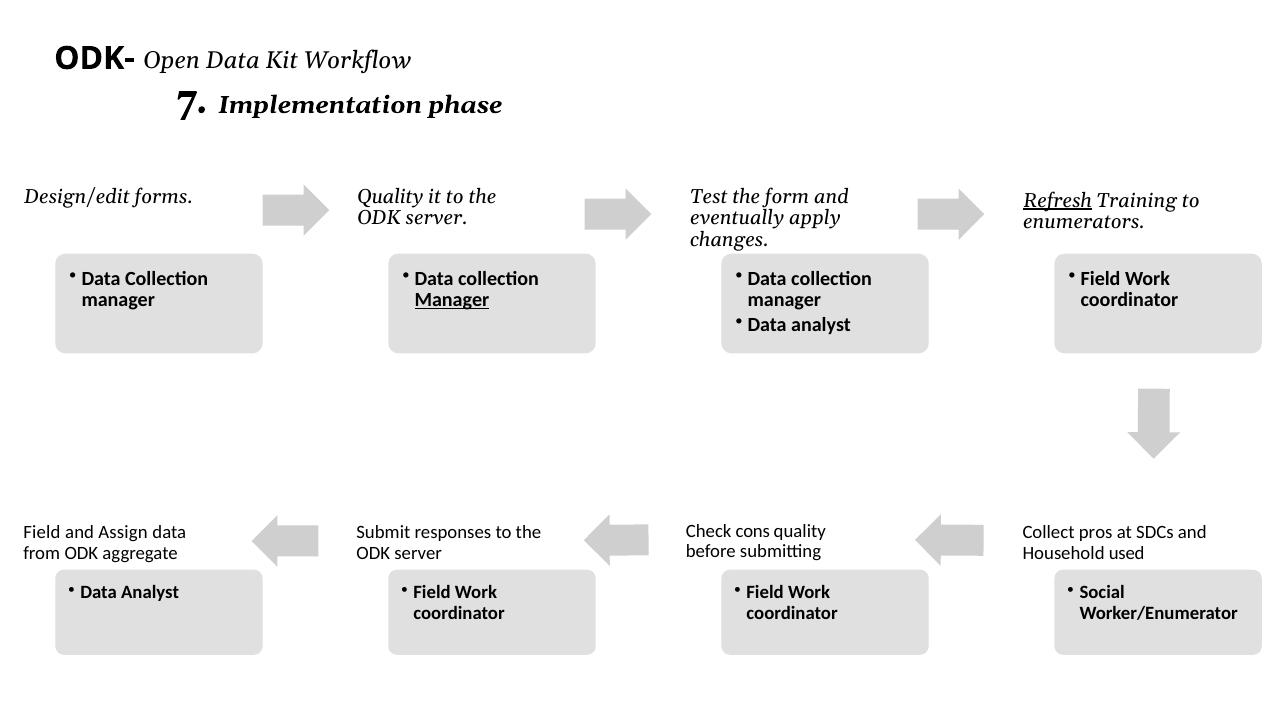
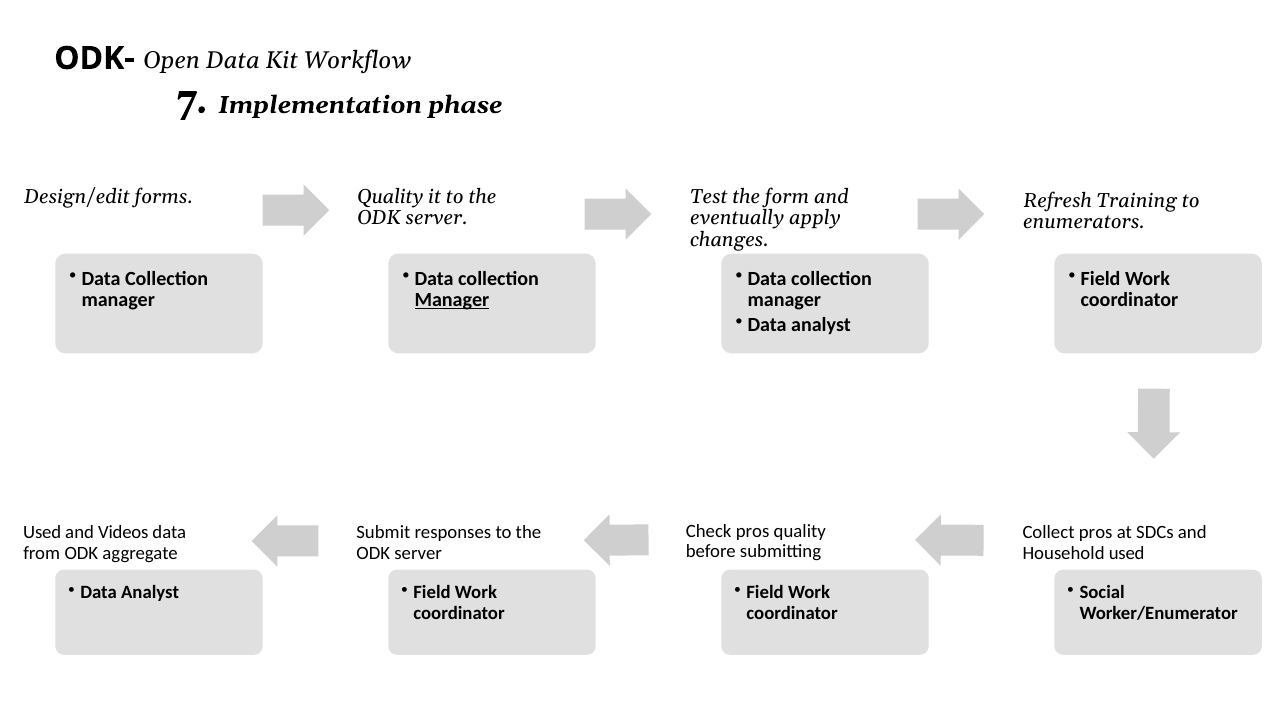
Refresh underline: present -> none
Check cons: cons -> pros
Field at (42, 533): Field -> Used
Assign: Assign -> Videos
